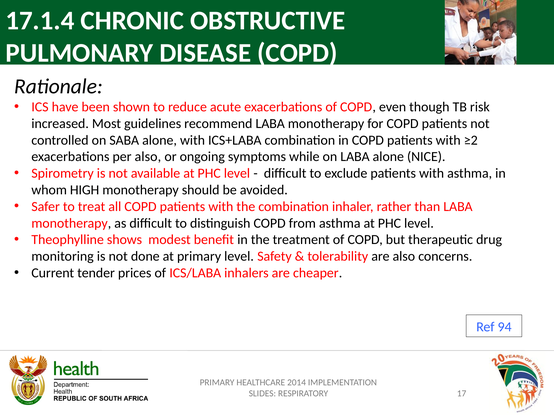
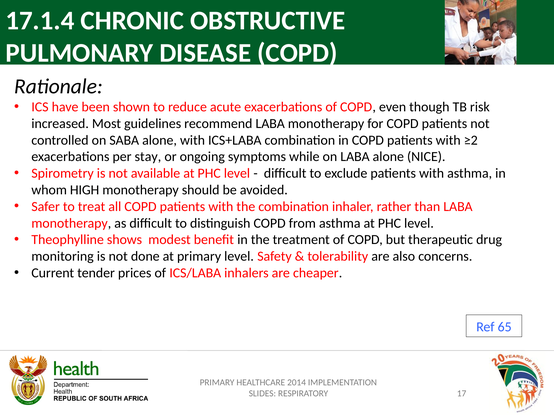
per also: also -> stay
94: 94 -> 65
